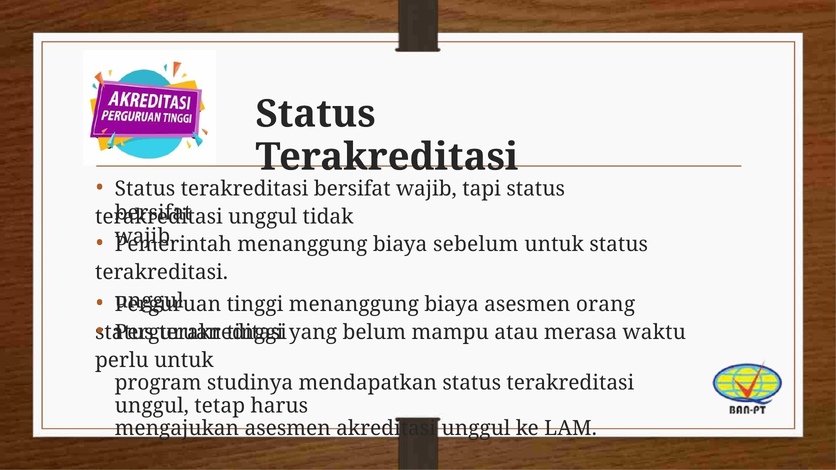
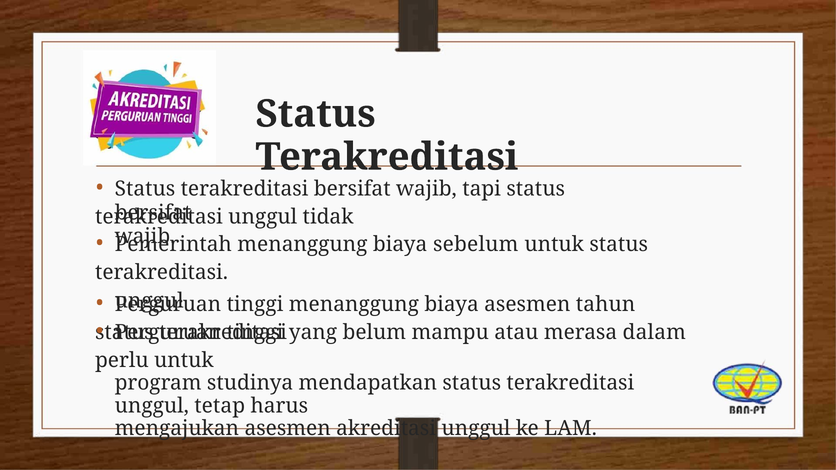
orang: orang -> tahun
waktu: waktu -> dalam
